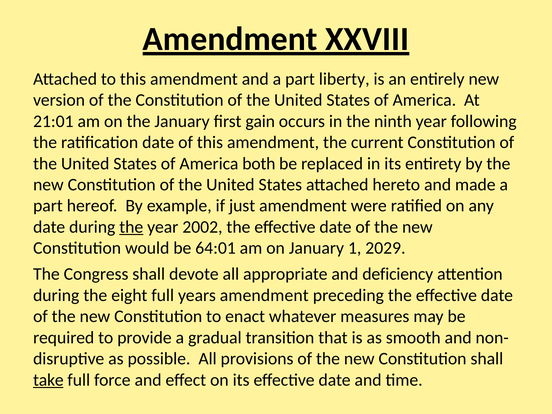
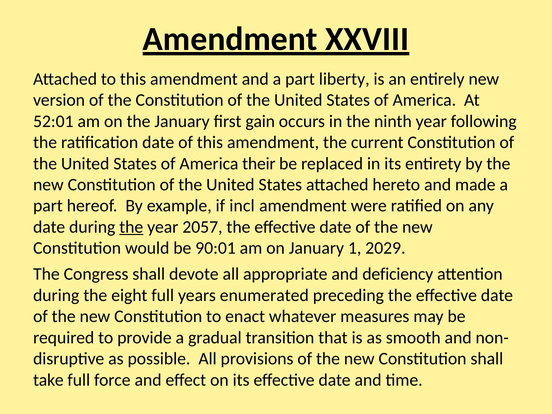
21:01: 21:01 -> 52:01
both: both -> their
just: just -> incl
2002: 2002 -> 2057
64:01: 64:01 -> 90:01
years amendment: amendment -> enumerated
take underline: present -> none
